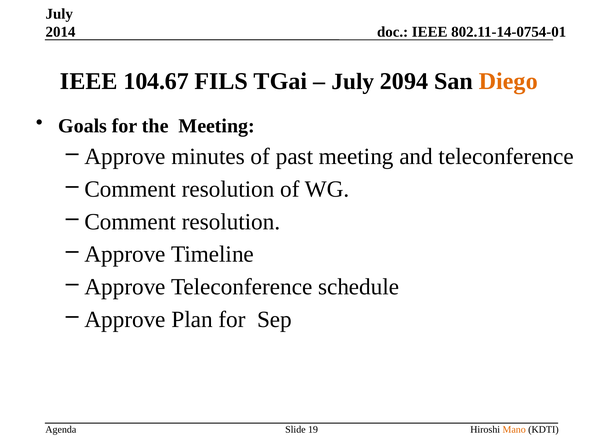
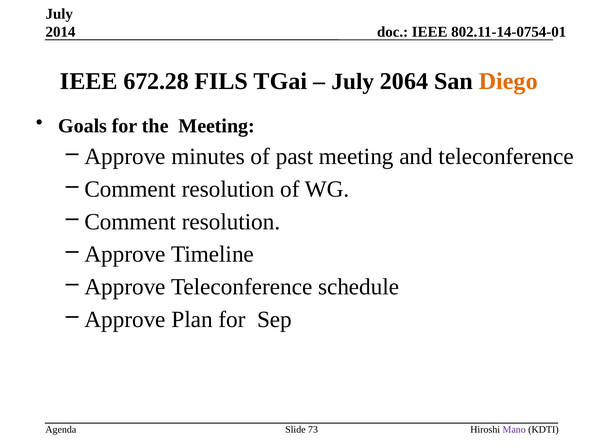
104.67: 104.67 -> 672.28
2094: 2094 -> 2064
19: 19 -> 73
Mano colour: orange -> purple
